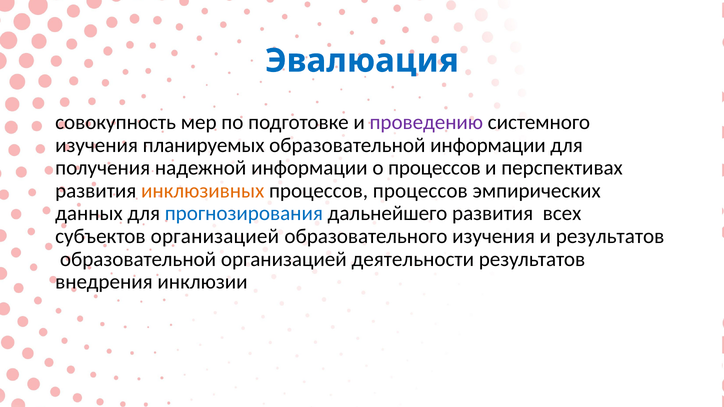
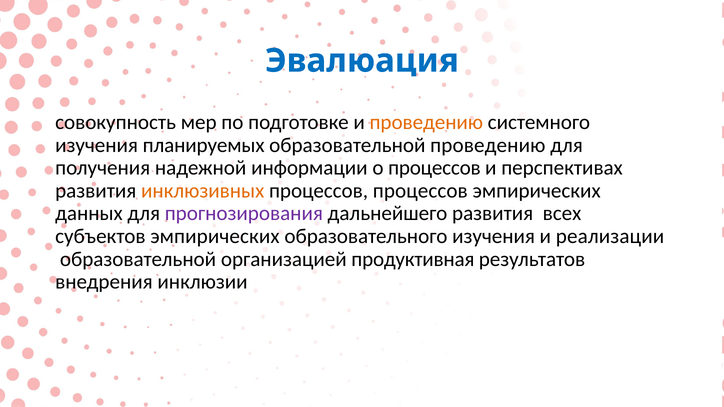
проведению at (426, 122) colour: purple -> orange
образовательной информации: информации -> проведению
прогнозирования colour: blue -> purple
субъектов организацией: организацией -> эмпирических
и результатов: результатов -> реализации
деятельности: деятельности -> продуктивная
